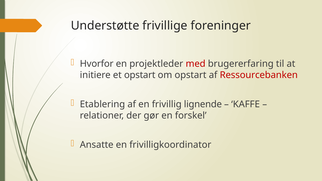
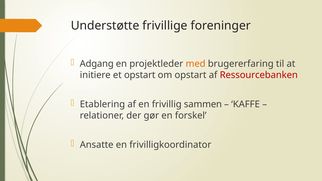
Hvorfor: Hvorfor -> Adgang
med colour: red -> orange
lignende: lignende -> sammen
